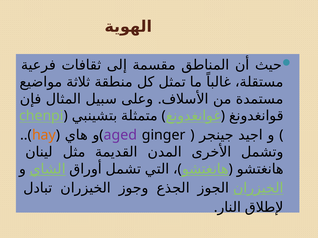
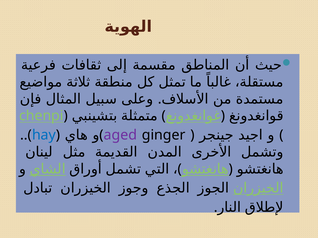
hay colour: orange -> blue
